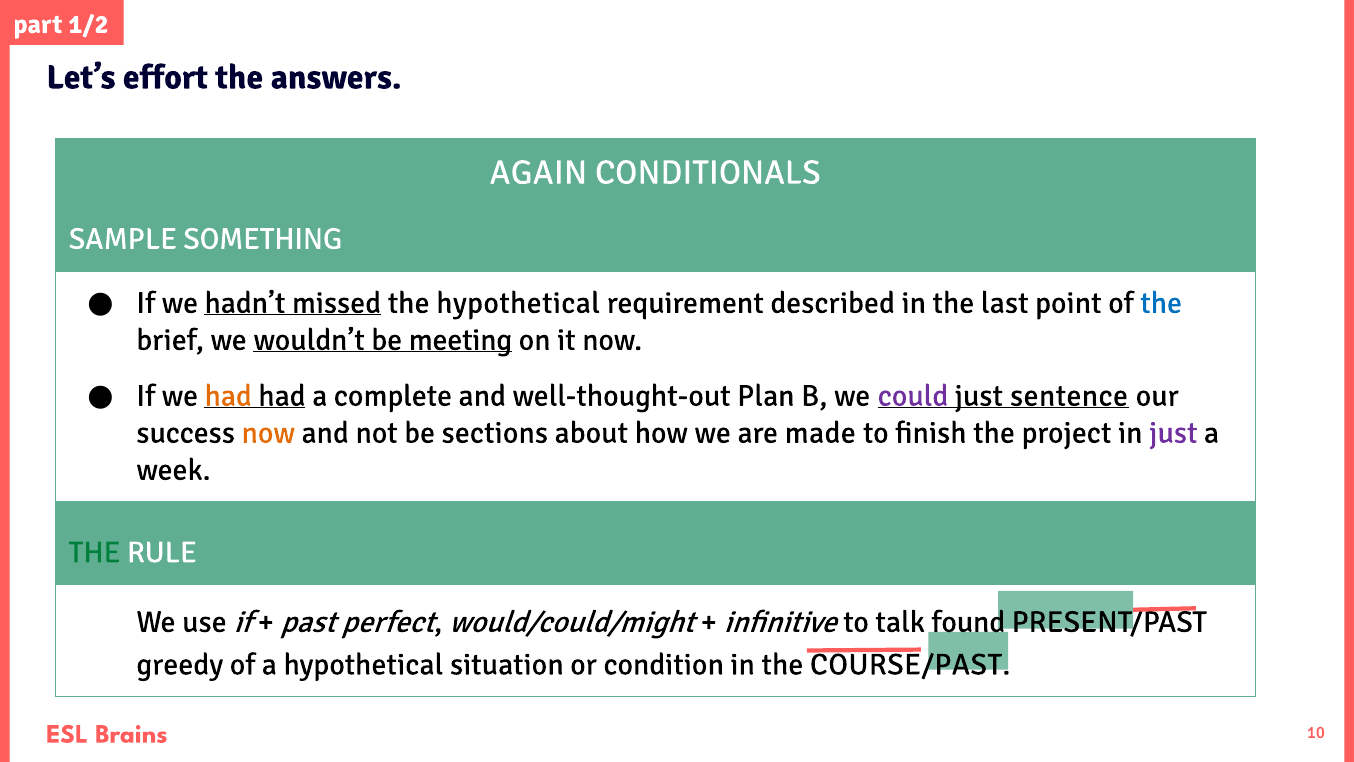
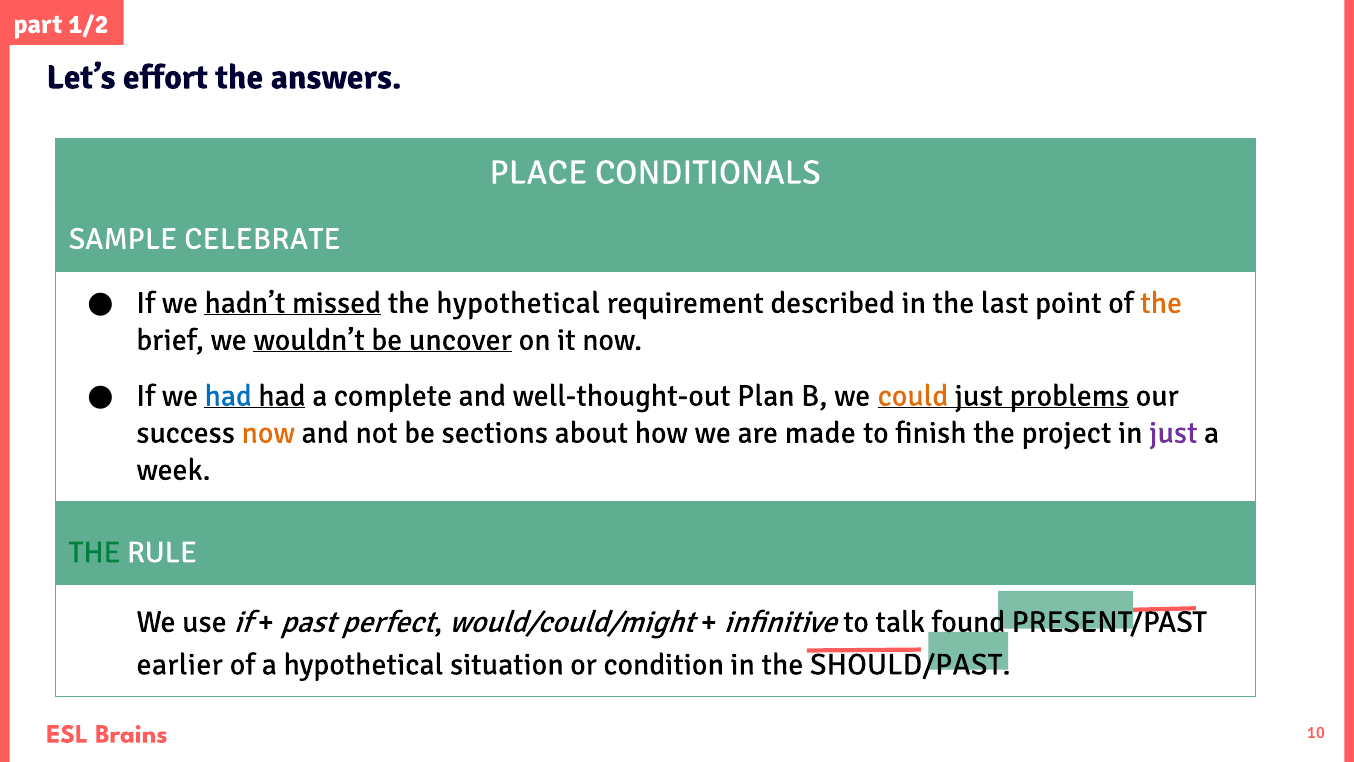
AGAIN: AGAIN -> PLACE
SOMETHING: SOMETHING -> CELEBRATE
the at (1161, 303) colour: blue -> orange
meeting: meeting -> uncover
had at (228, 396) colour: orange -> blue
could colour: purple -> orange
sentence: sentence -> problems
greedy: greedy -> earlier
COURSE/PAST: COURSE/PAST -> SHOULD/PAST
